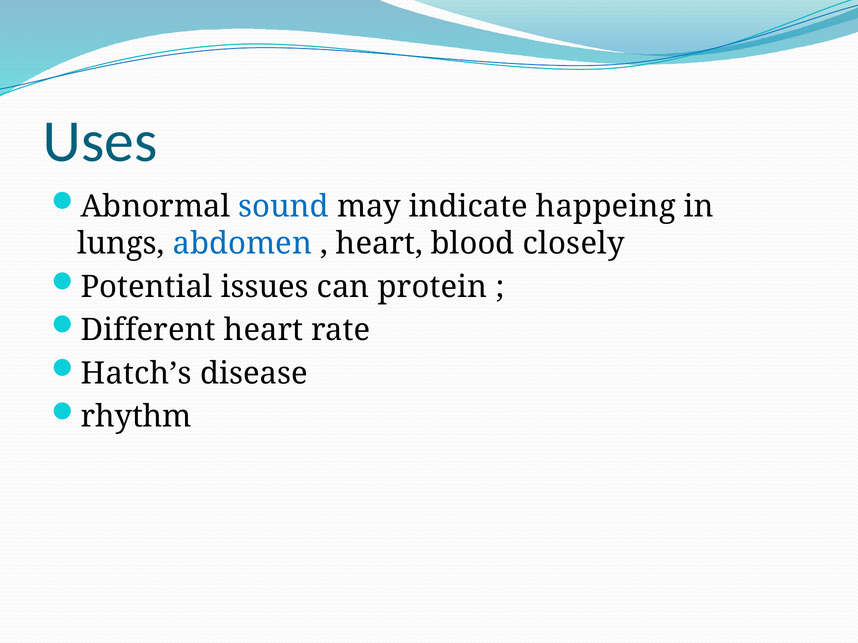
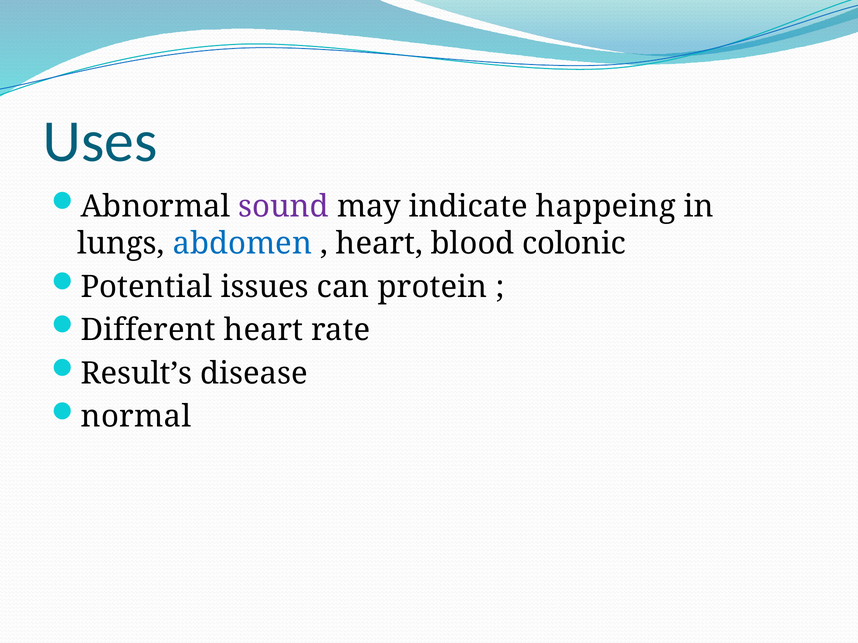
sound colour: blue -> purple
closely: closely -> colonic
Hatch’s: Hatch’s -> Result’s
rhythm: rhythm -> normal
